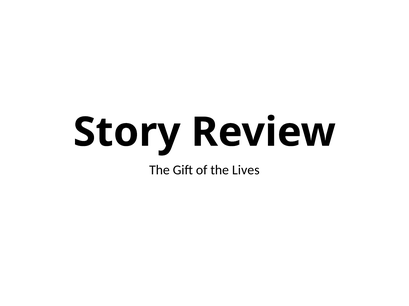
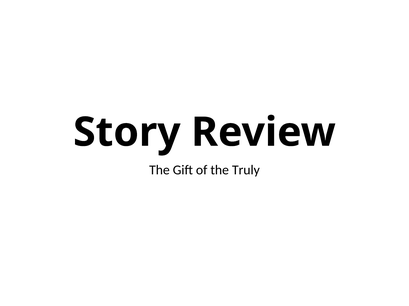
Lives: Lives -> Truly
